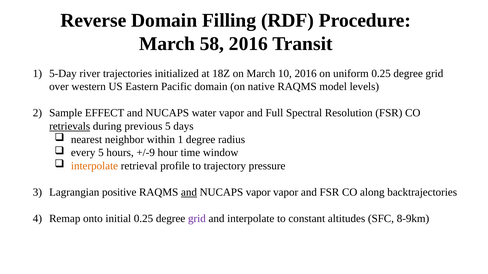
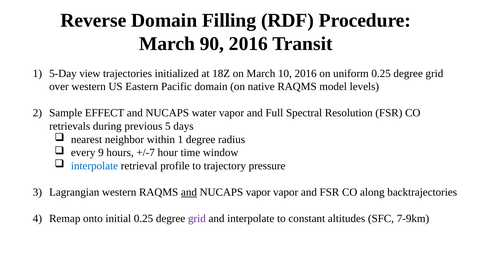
58: 58 -> 90
river: river -> view
retrievals underline: present -> none
every 5: 5 -> 9
+/-9: +/-9 -> +/-7
interpolate at (94, 166) colour: orange -> blue
Lagrangian positive: positive -> western
8-9km: 8-9km -> 7-9km
